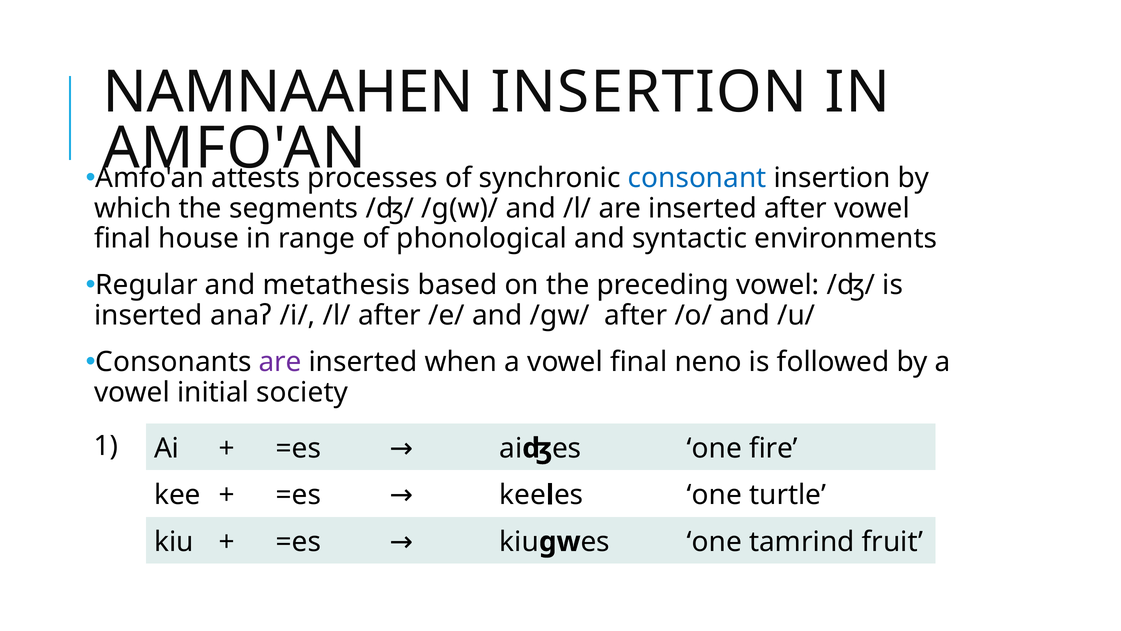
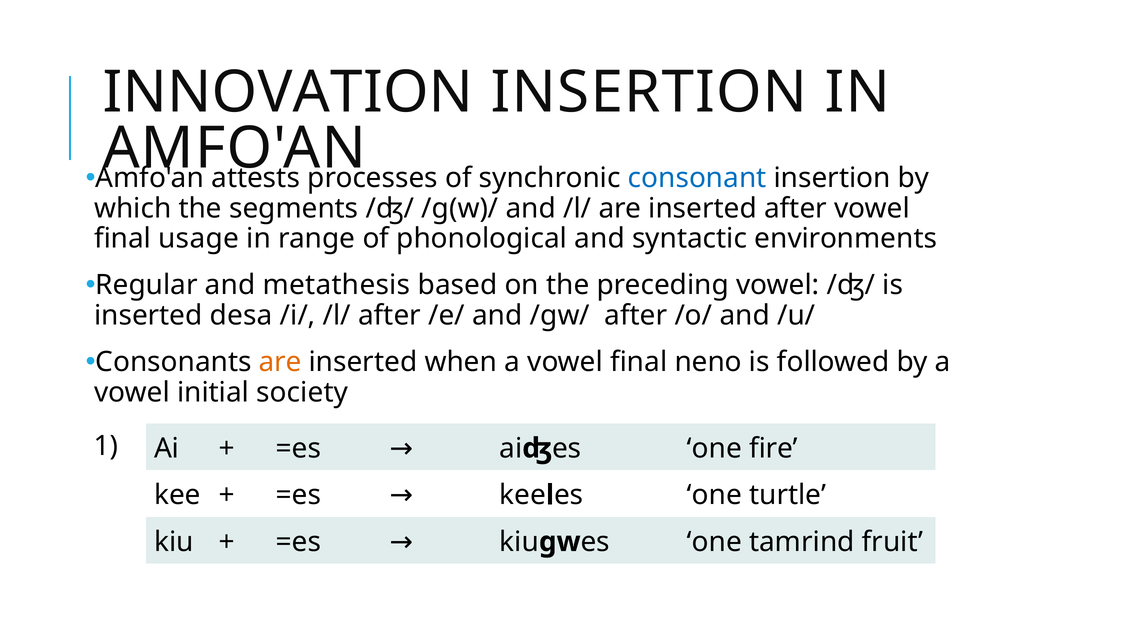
NAMNAAHEN: NAMNAAHEN -> INNOVATION
house: house -> usage
anaʔ: anaʔ -> desa
are at (280, 362) colour: purple -> orange
